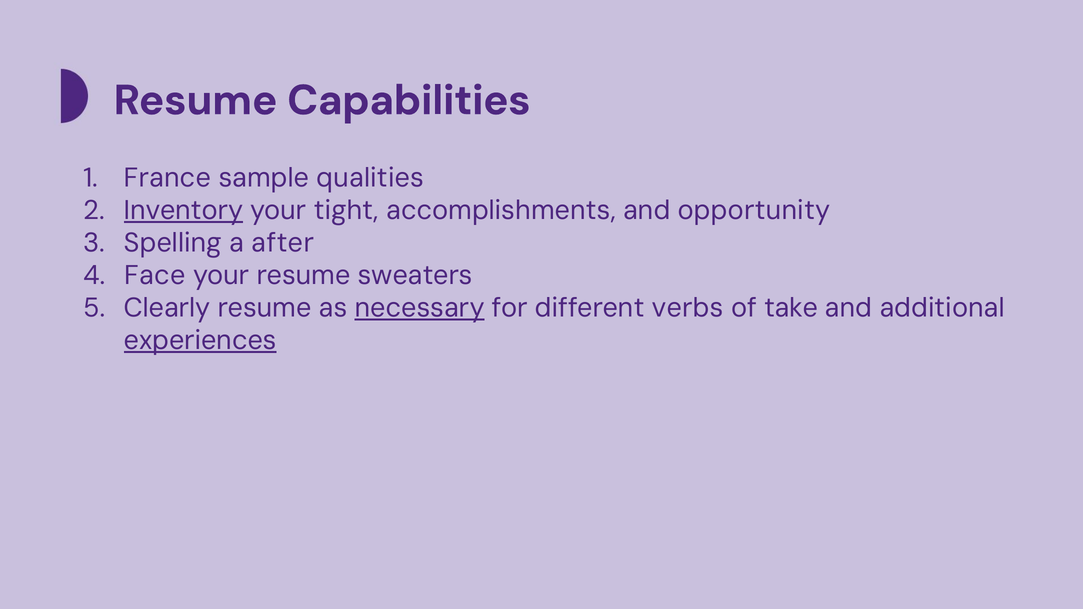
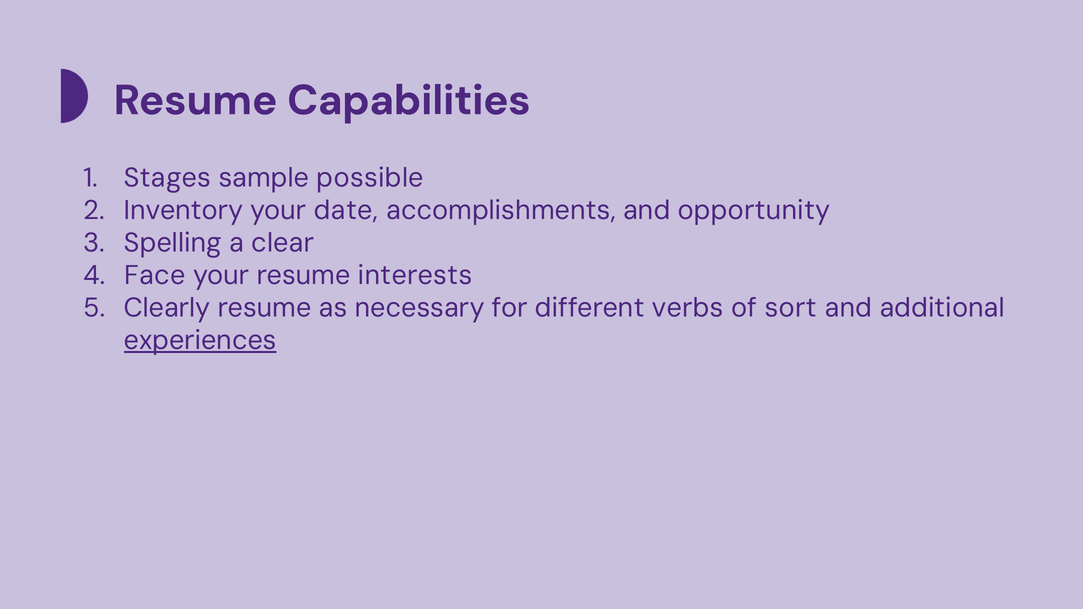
France: France -> Stages
qualities: qualities -> possible
Inventory underline: present -> none
tight: tight -> date
after: after -> clear
sweaters: sweaters -> interests
necessary underline: present -> none
take: take -> sort
